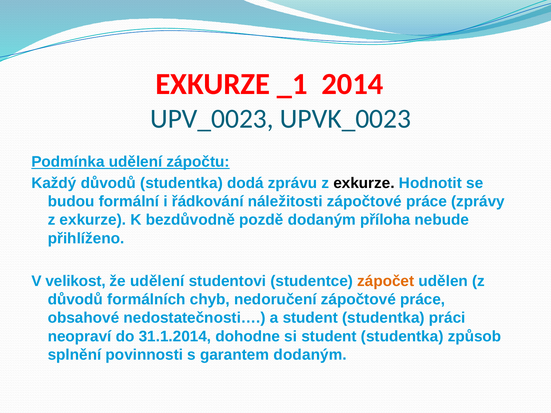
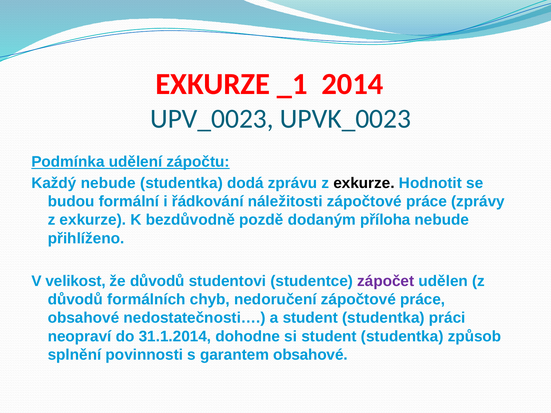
Každý důvodů: důvodů -> nebude
že udělení: udělení -> důvodů
zápočet colour: orange -> purple
garantem dodaným: dodaným -> obsahové
